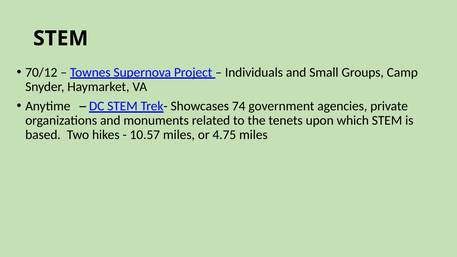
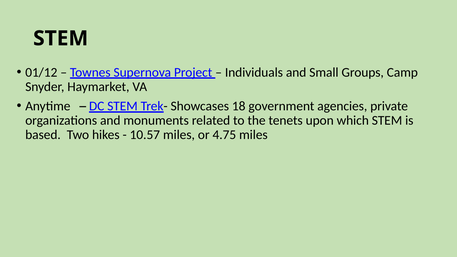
70/12: 70/12 -> 01/12
74: 74 -> 18
